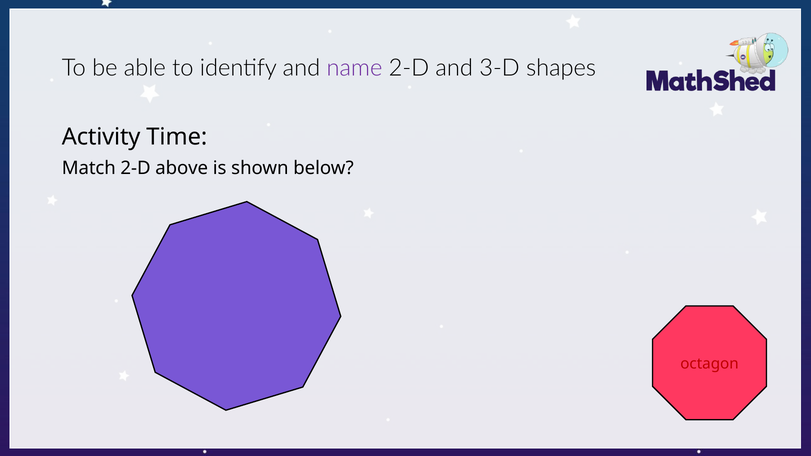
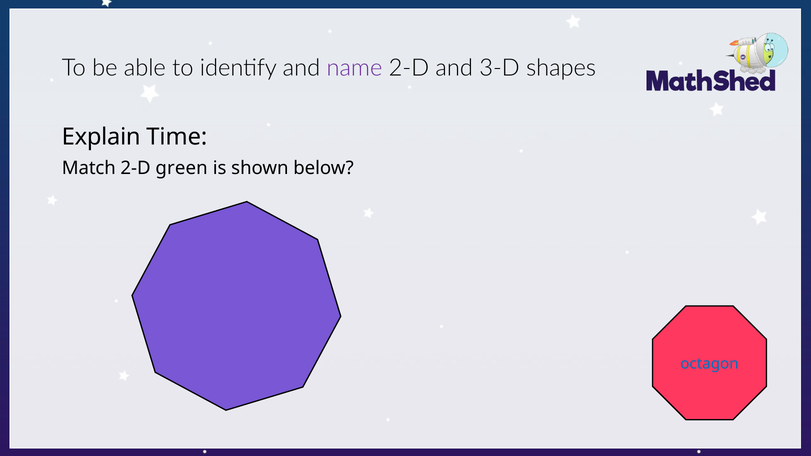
Activity: Activity -> Explain
above: above -> green
octagon colour: red -> blue
